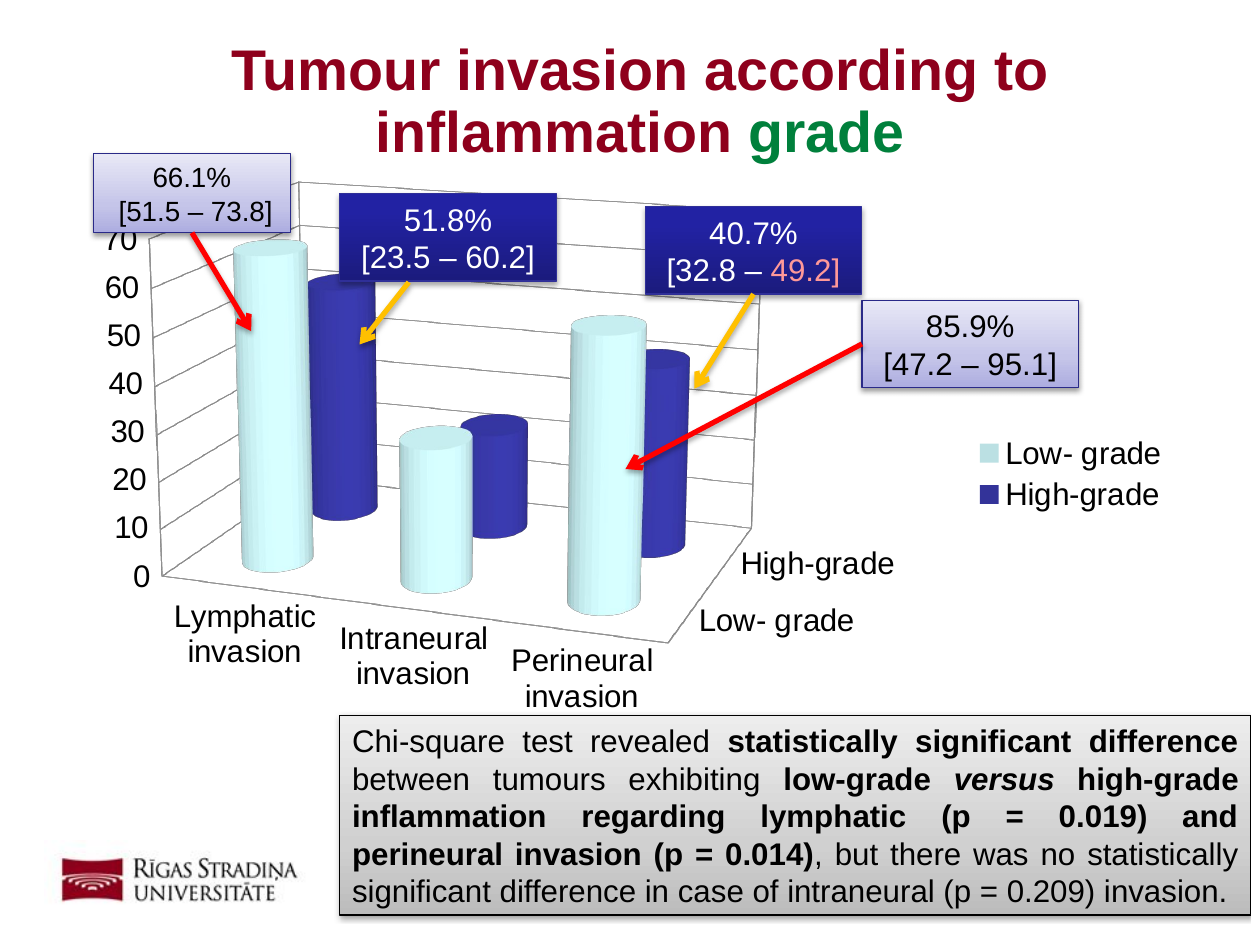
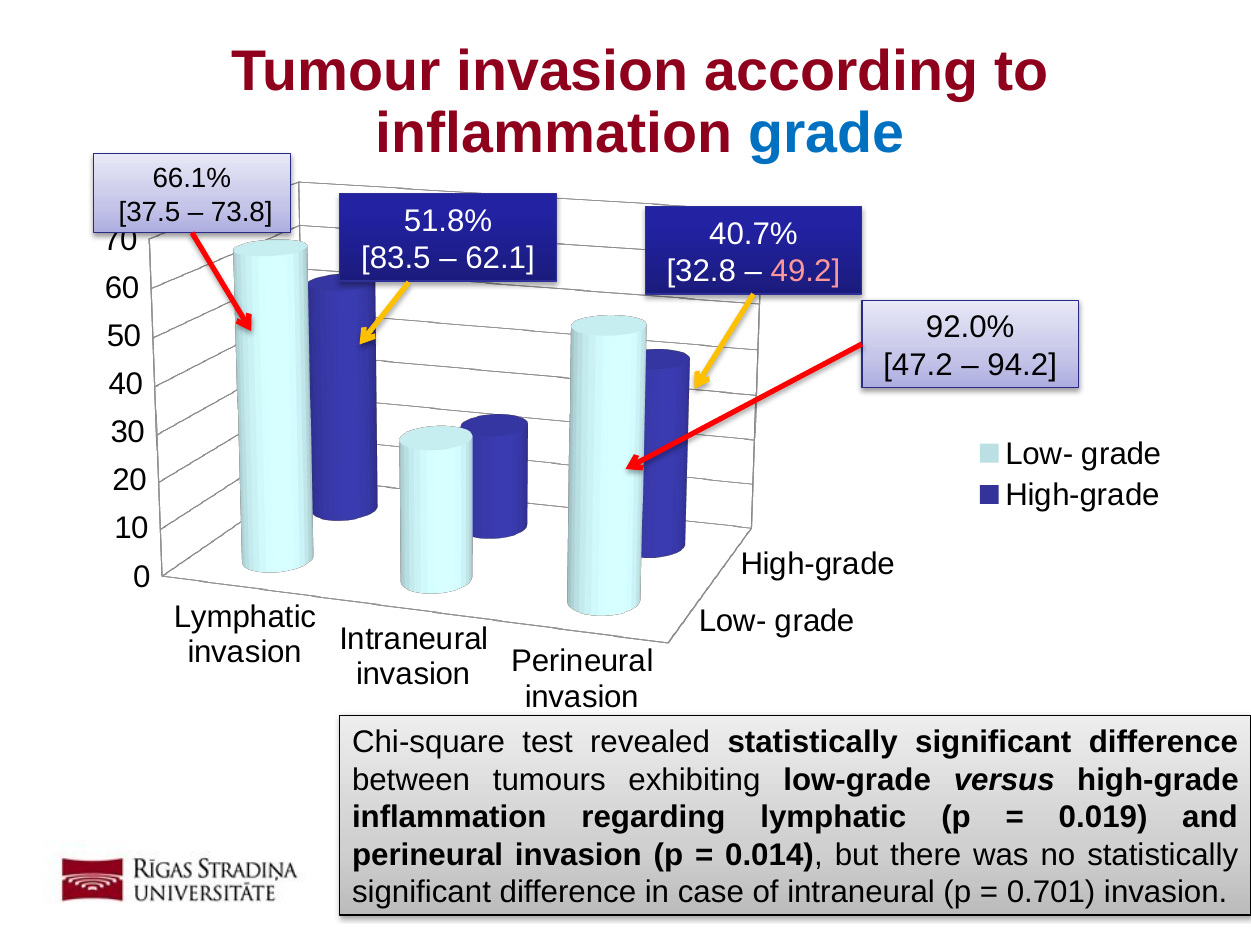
grade at (826, 133) colour: green -> blue
51.5: 51.5 -> 37.5
23.5: 23.5 -> 83.5
60.2: 60.2 -> 62.1
85.9%: 85.9% -> 92.0%
95.1: 95.1 -> 94.2
0.209: 0.209 -> 0.701
